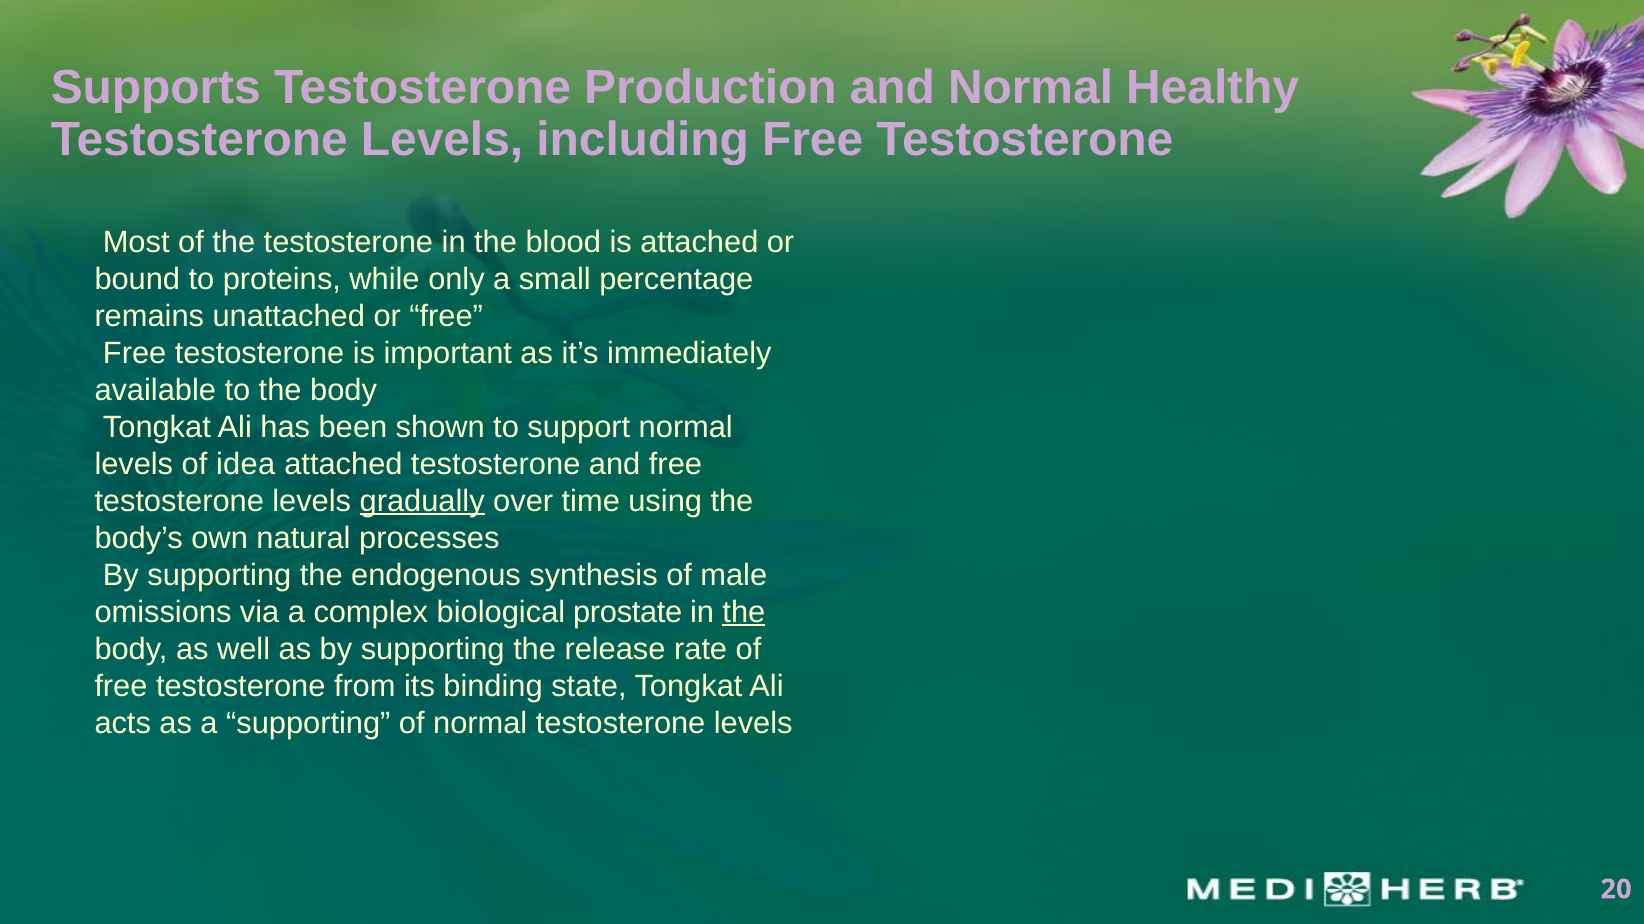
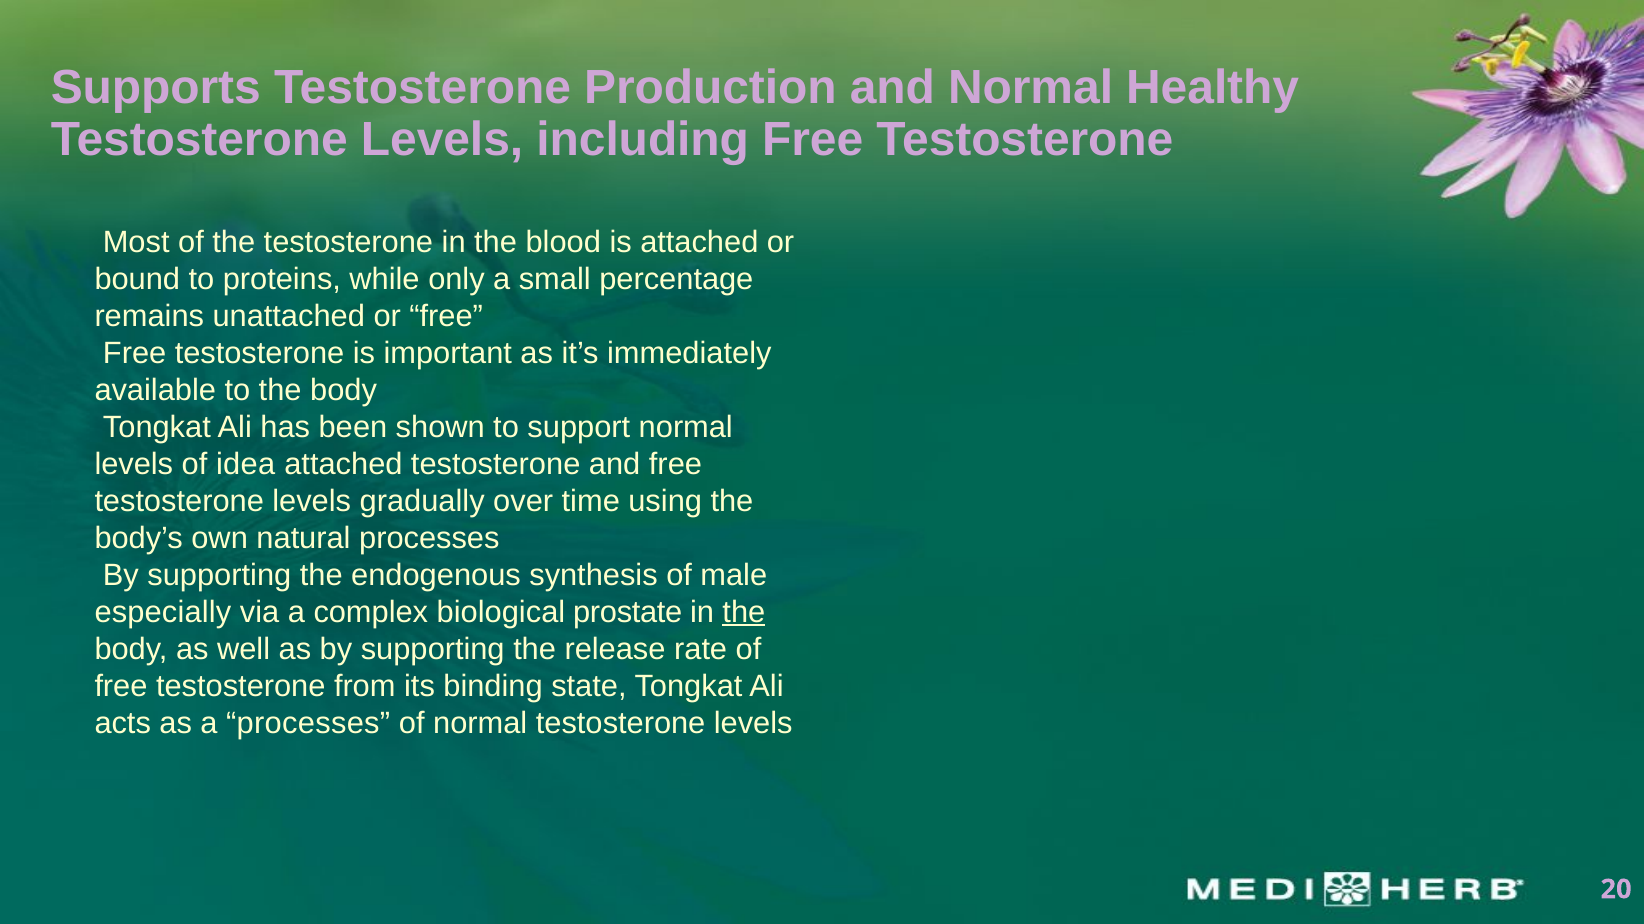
gradually underline: present -> none
omissions: omissions -> especially
a supporting: supporting -> processes
